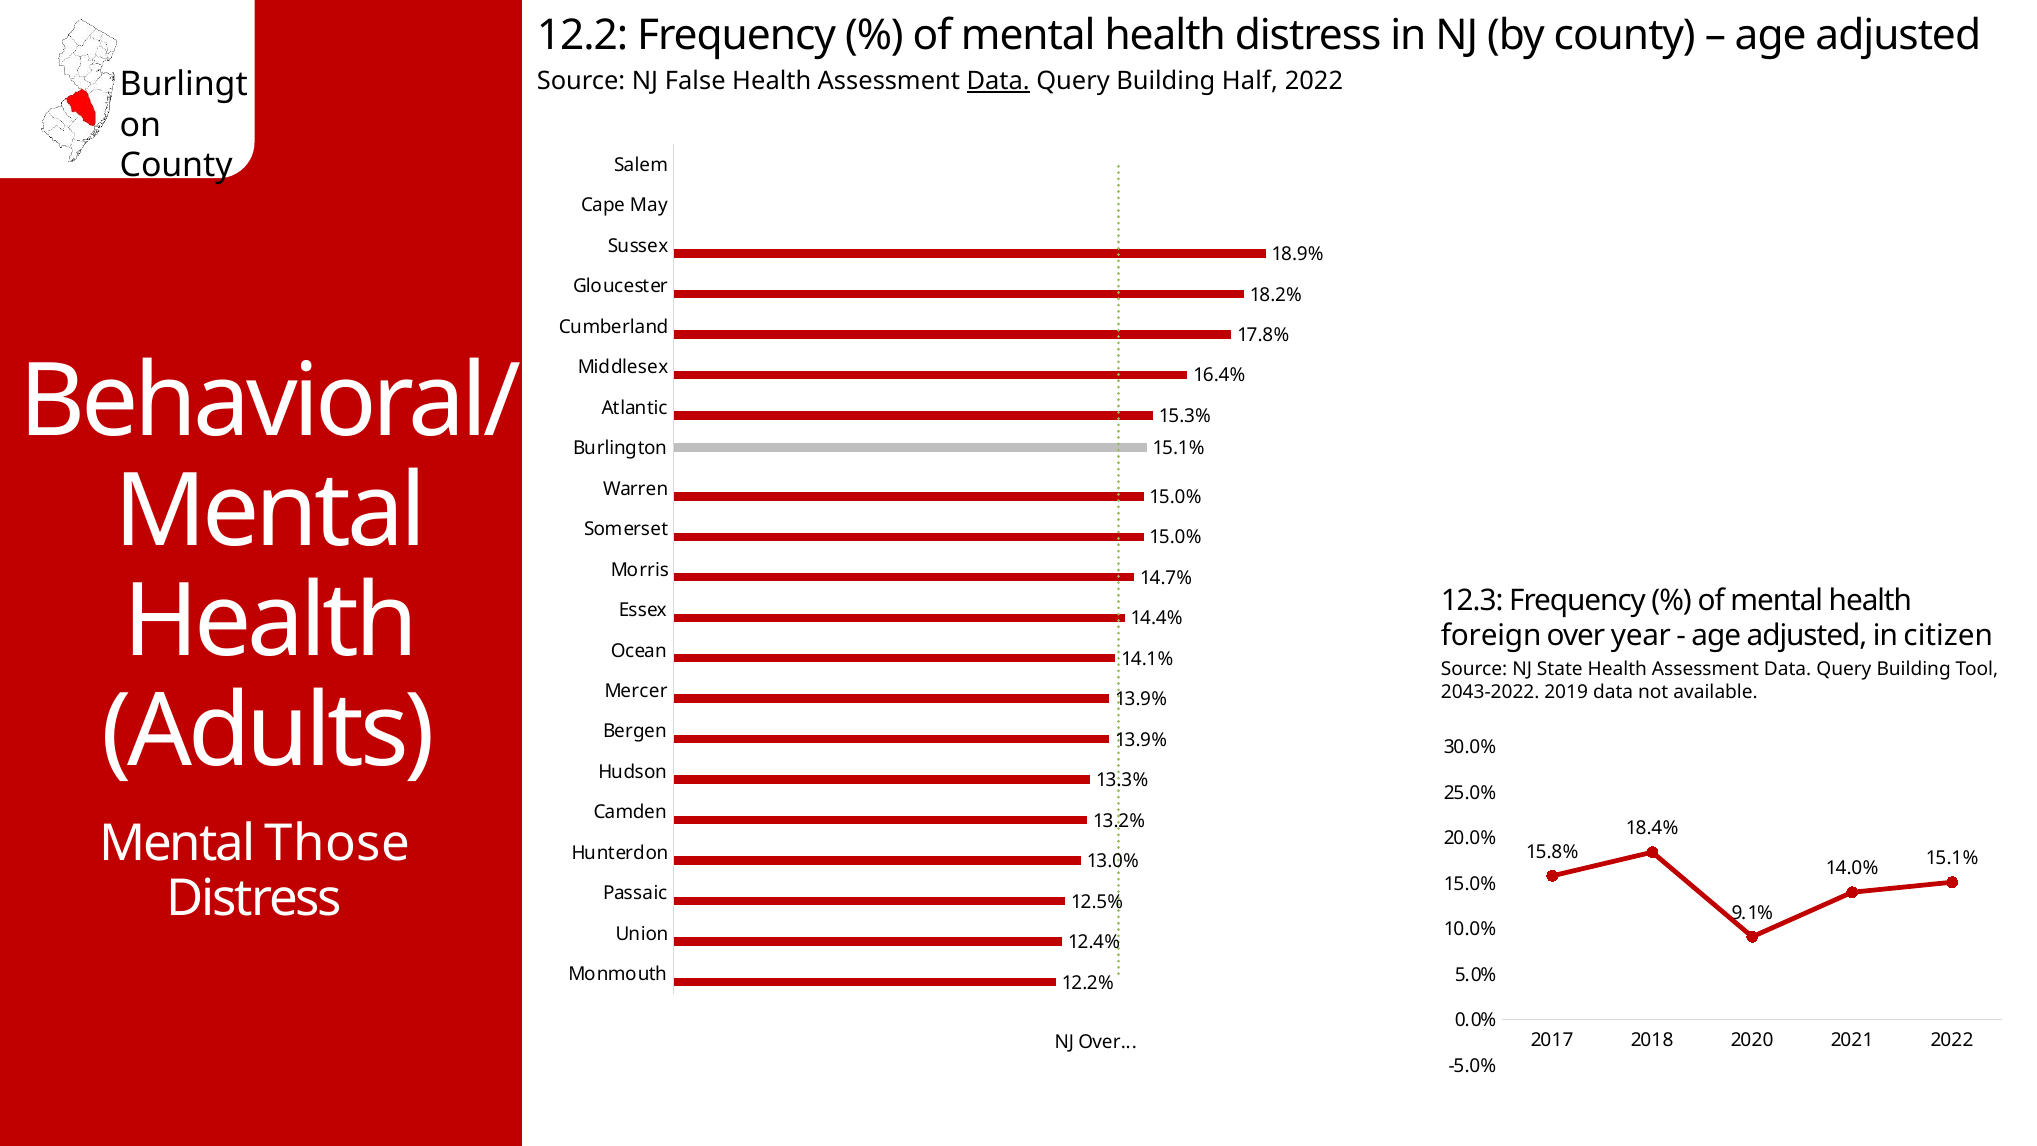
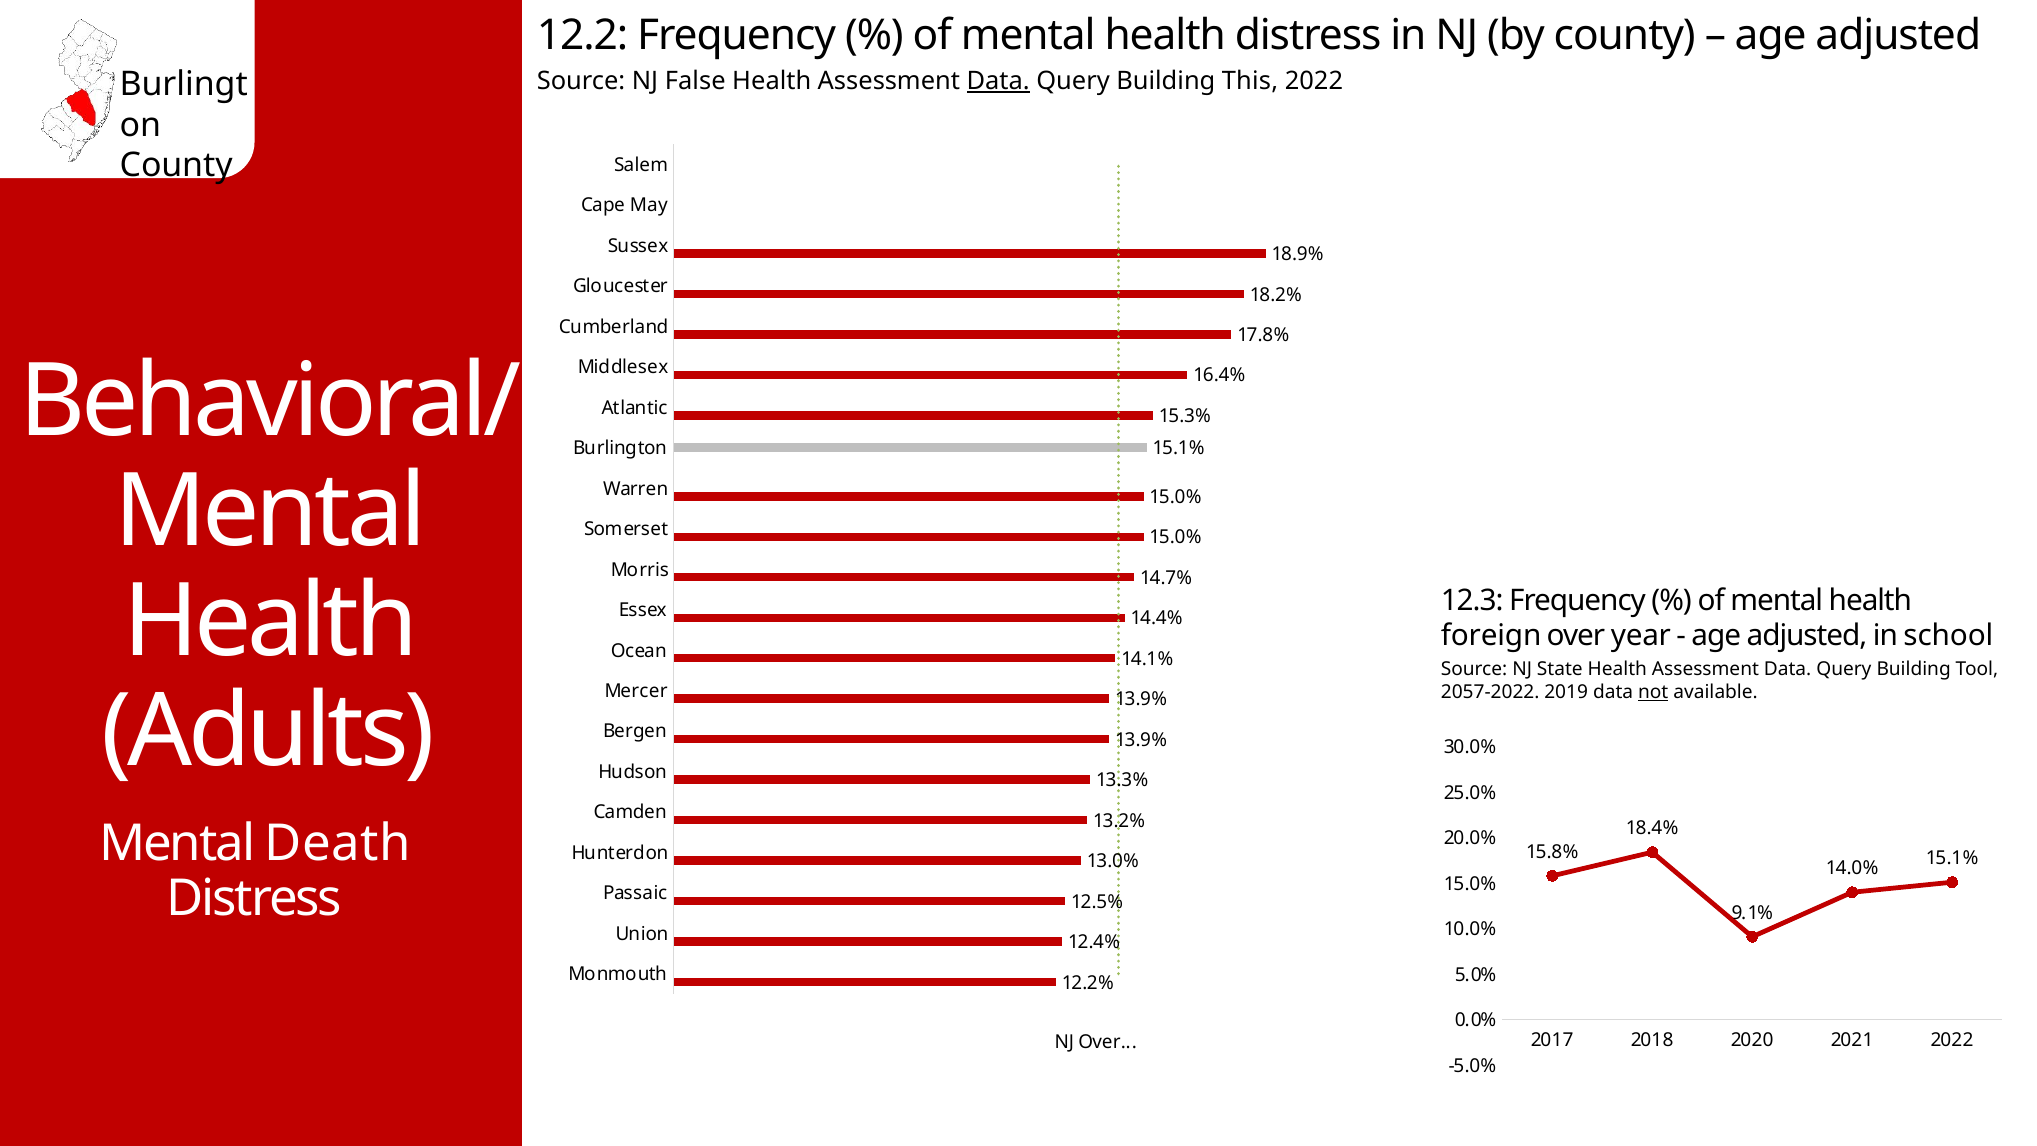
Half: Half -> This
citizen: citizen -> school
2043-2022: 2043-2022 -> 2057-2022
not underline: none -> present
Those: Those -> Death
